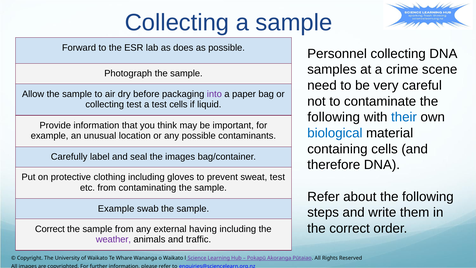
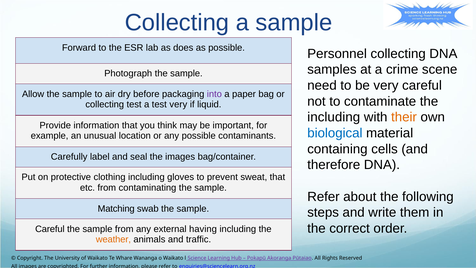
test cells: cells -> very
following at (334, 117): following -> including
their colour: blue -> orange
sweat test: test -> that
Example at (116, 208): Example -> Matching
Correct at (50, 229): Correct -> Careful
weather colour: purple -> orange
